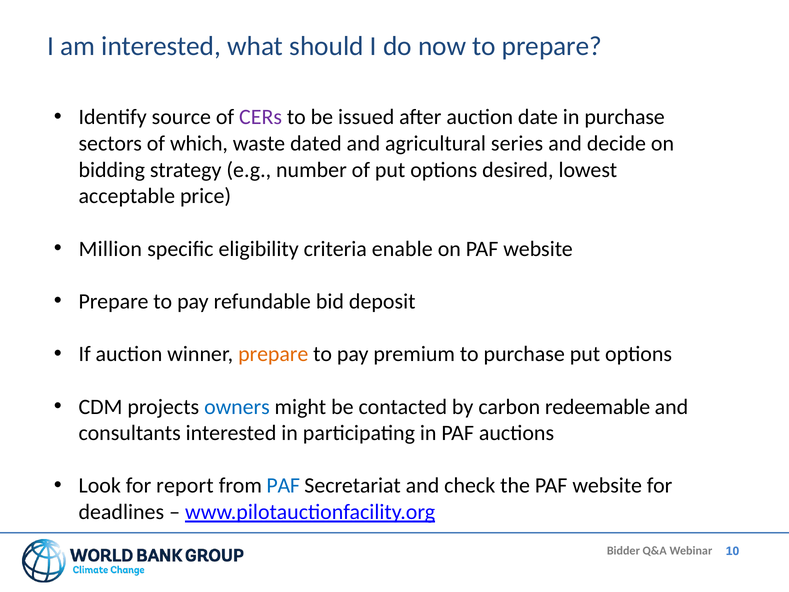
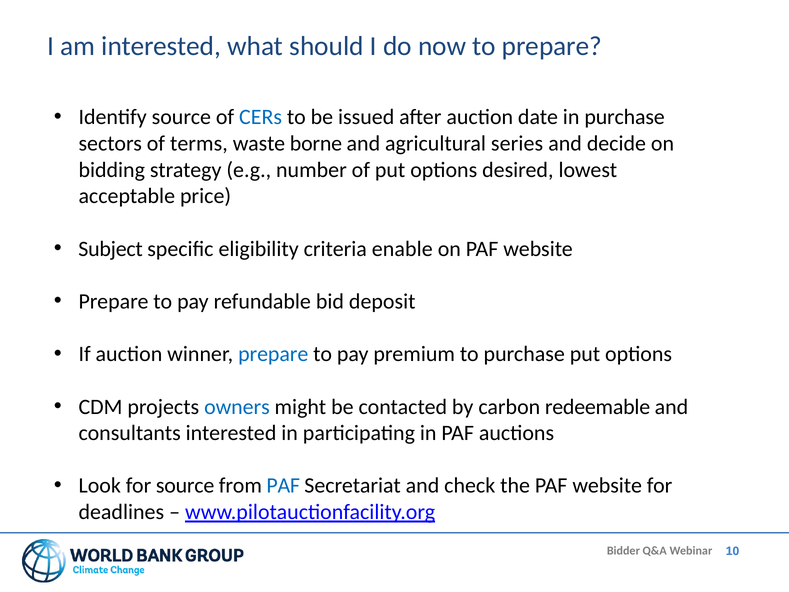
CERs colour: purple -> blue
which: which -> terms
dated: dated -> borne
Million: Million -> Subject
prepare at (273, 354) colour: orange -> blue
for report: report -> source
